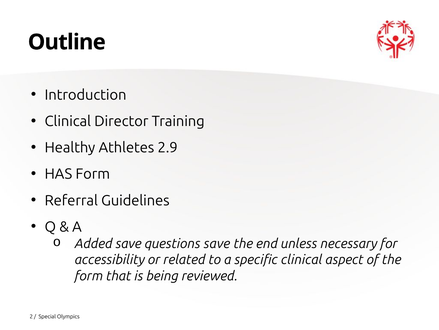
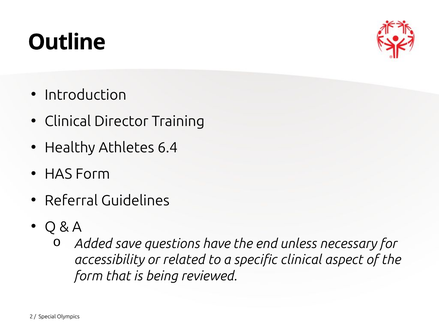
2.9: 2.9 -> 6.4
questions save: save -> have
